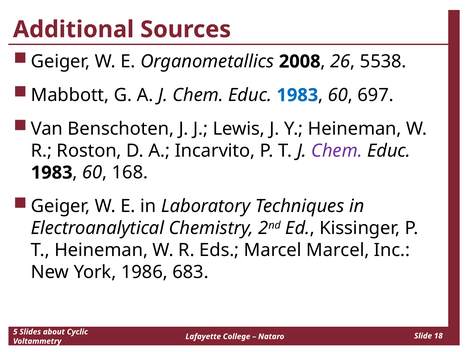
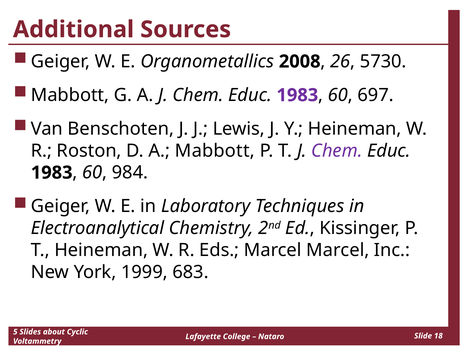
5538: 5538 -> 5730
1983 at (297, 95) colour: blue -> purple
A Incarvito: Incarvito -> Mabbott
168: 168 -> 984
1986: 1986 -> 1999
